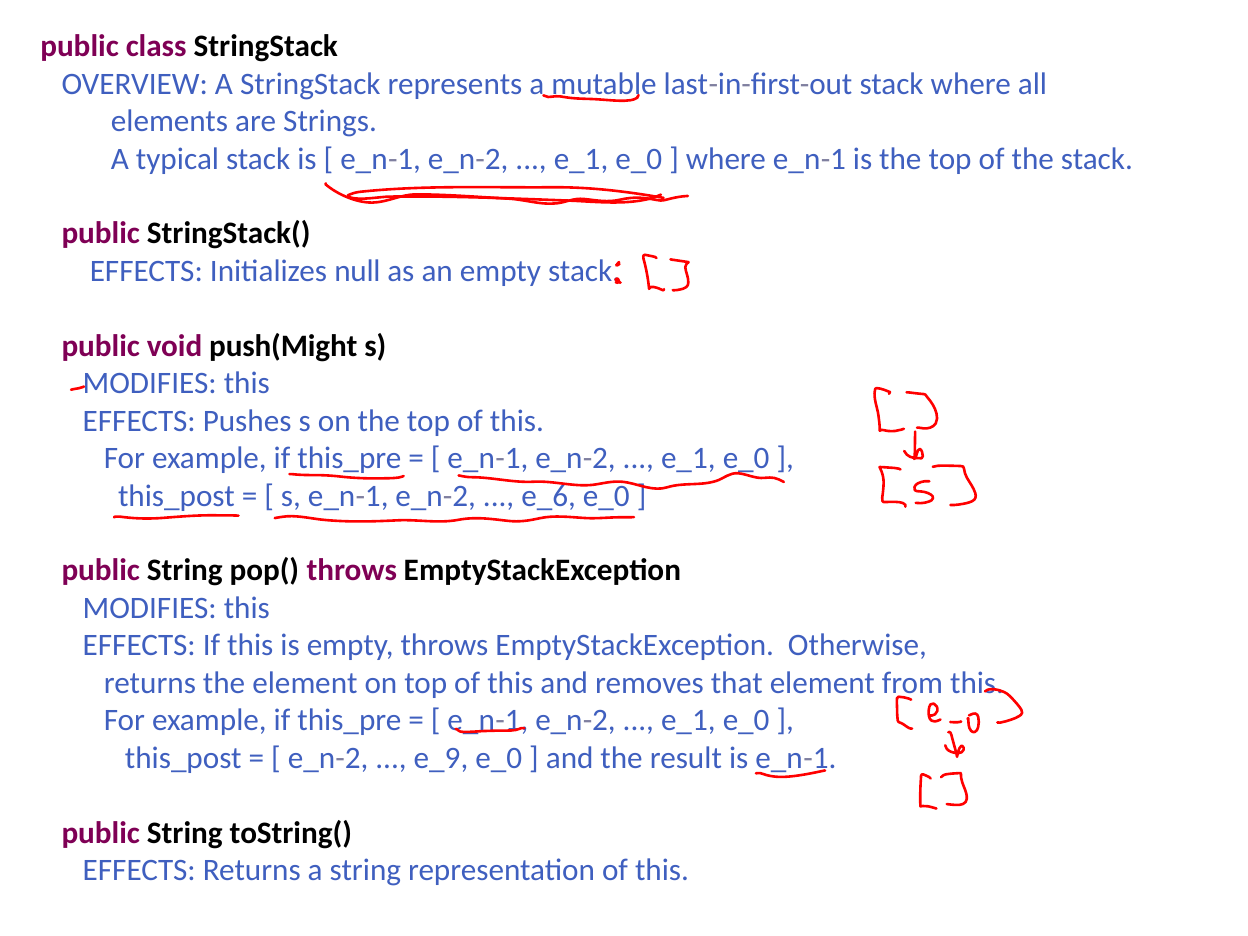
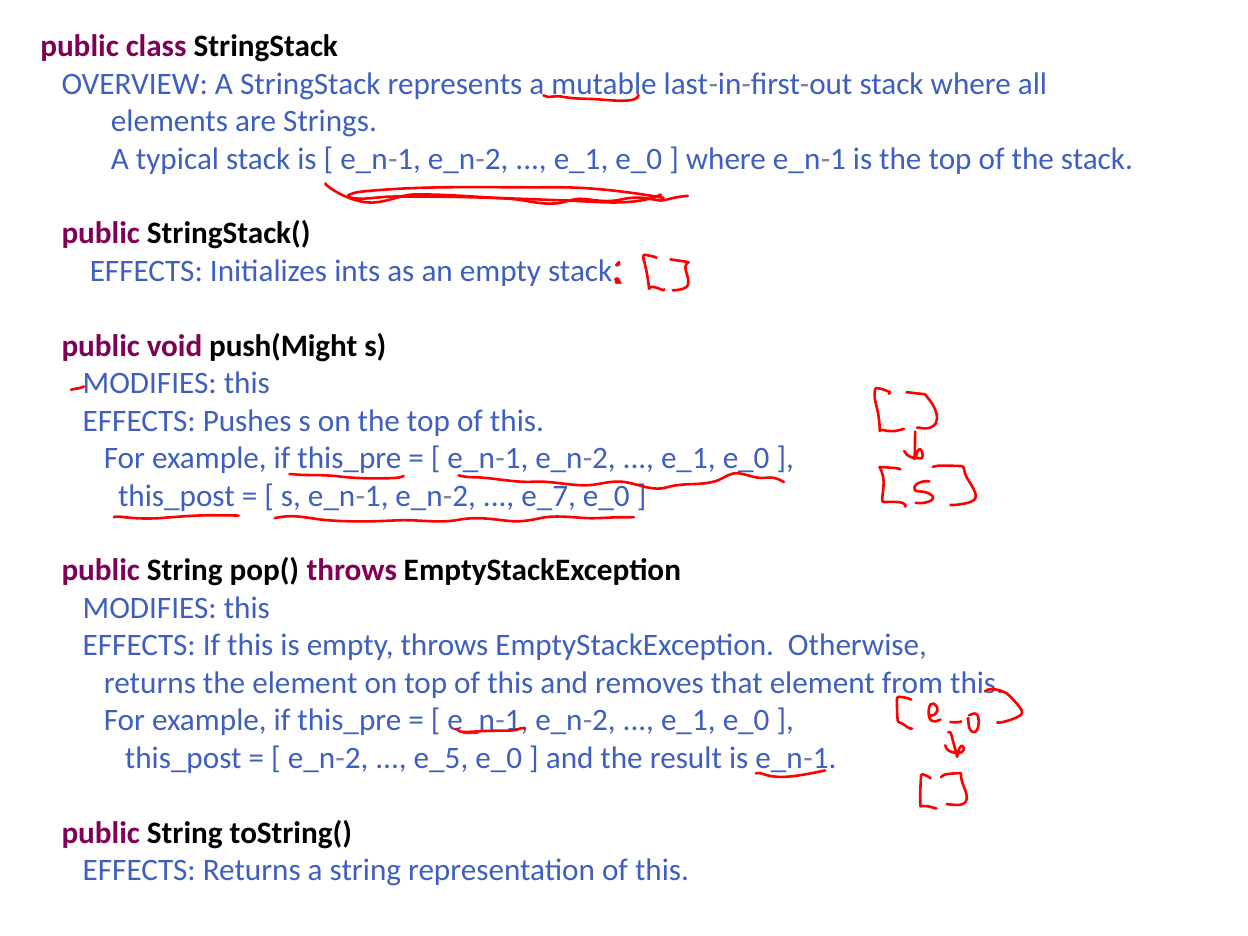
null: null -> ints
e_6: e_6 -> e_7
e_9: e_9 -> e_5
